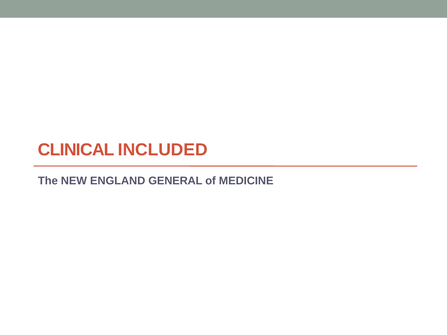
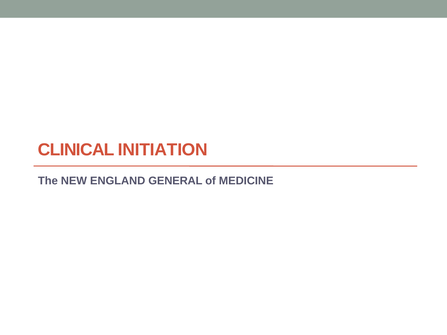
INCLUDED: INCLUDED -> INITIATION
